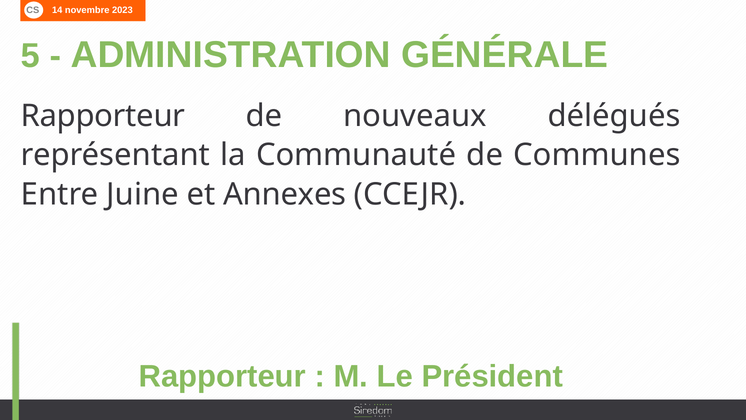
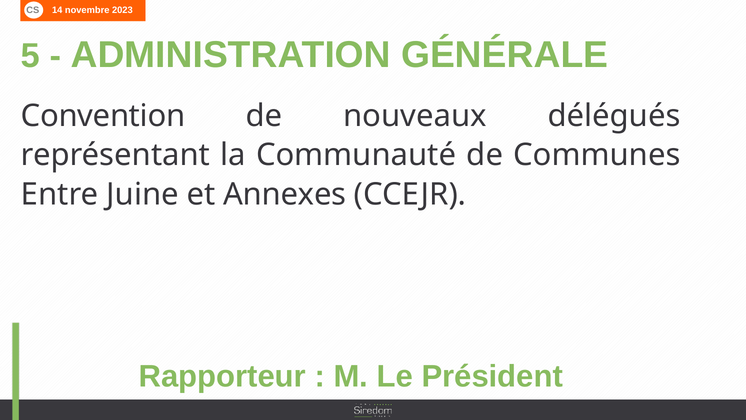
Rapporteur at (103, 116): Rapporteur -> Convention
